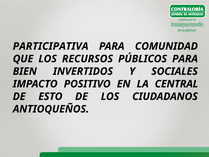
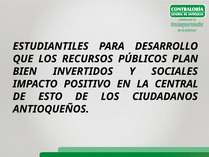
PARTICIPATIVA: PARTICIPATIVA -> ESTUDIANTILES
COMUNIDAD: COMUNIDAD -> DESARROLLO
PÚBLICOS PARA: PARA -> PLAN
